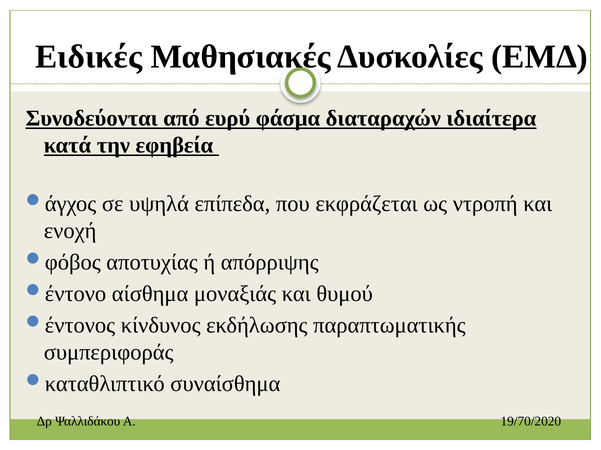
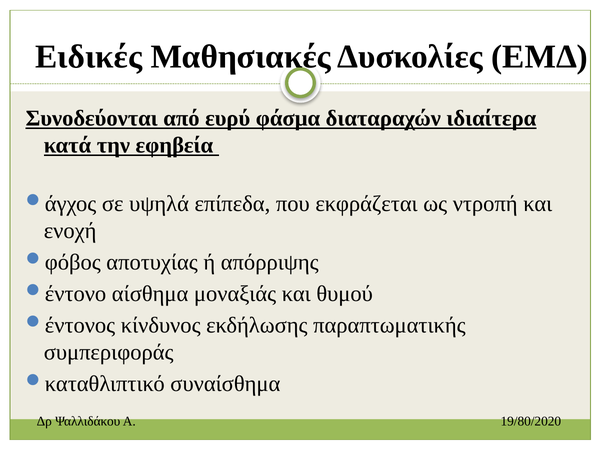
19/70/2020: 19/70/2020 -> 19/80/2020
